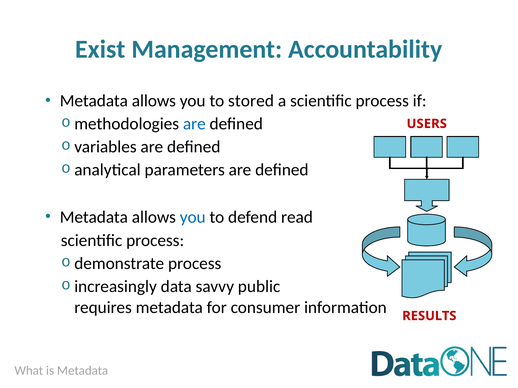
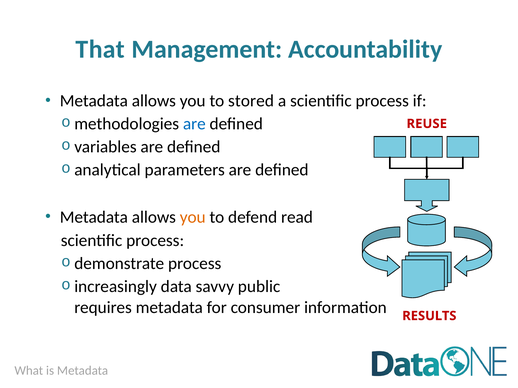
Exist: Exist -> That
USERS: USERS -> REUSE
you at (193, 217) colour: blue -> orange
